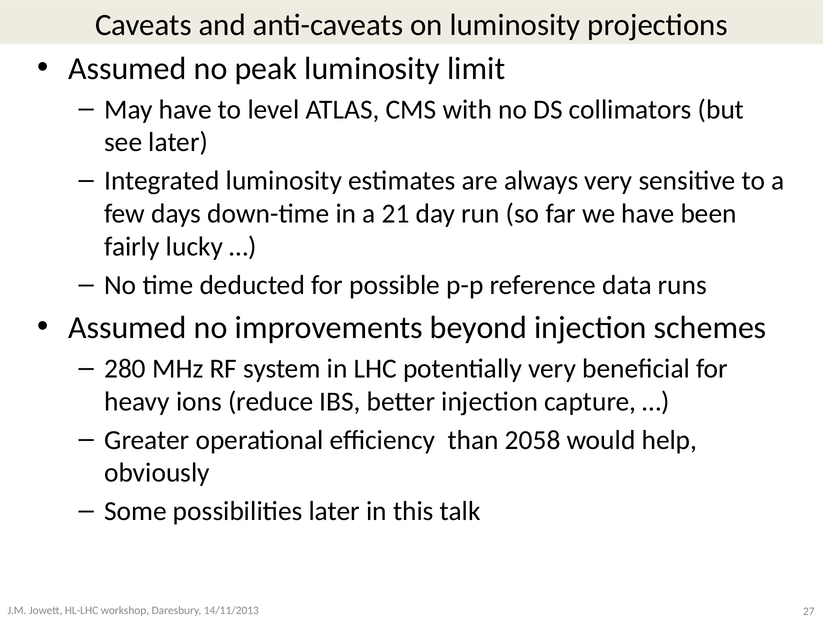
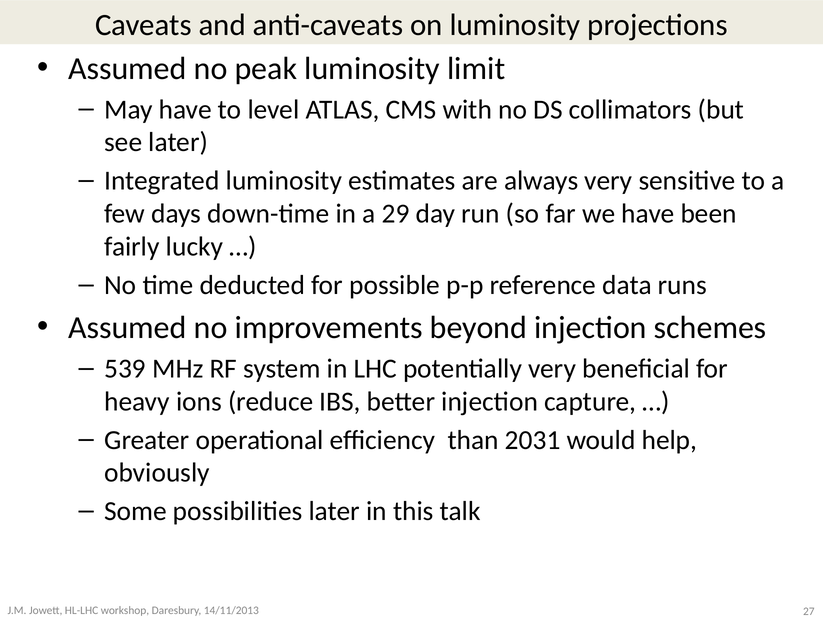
21: 21 -> 29
280: 280 -> 539
2058: 2058 -> 2031
